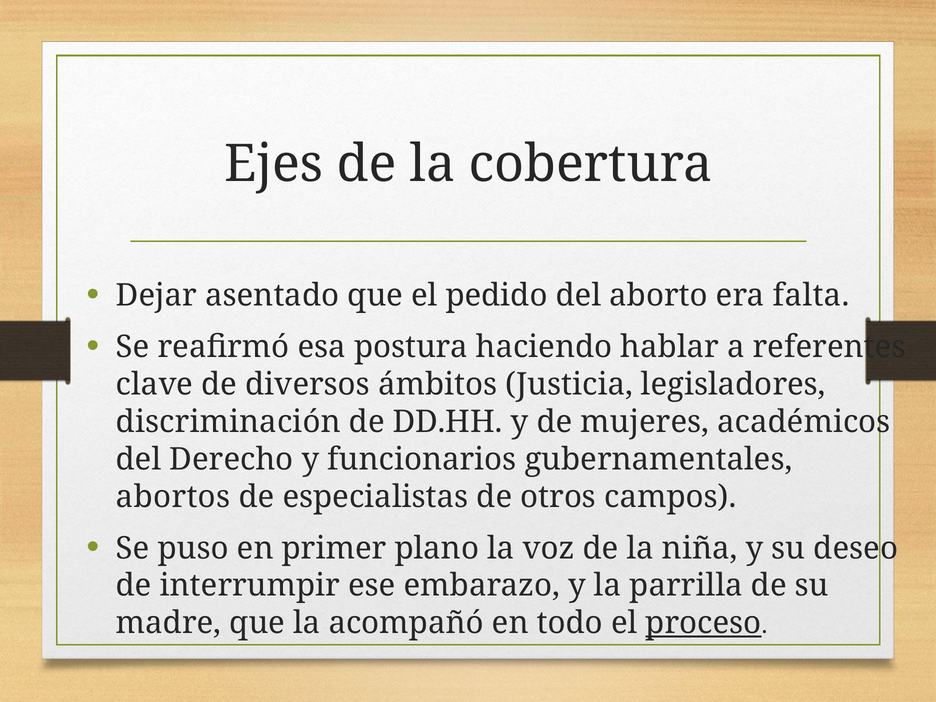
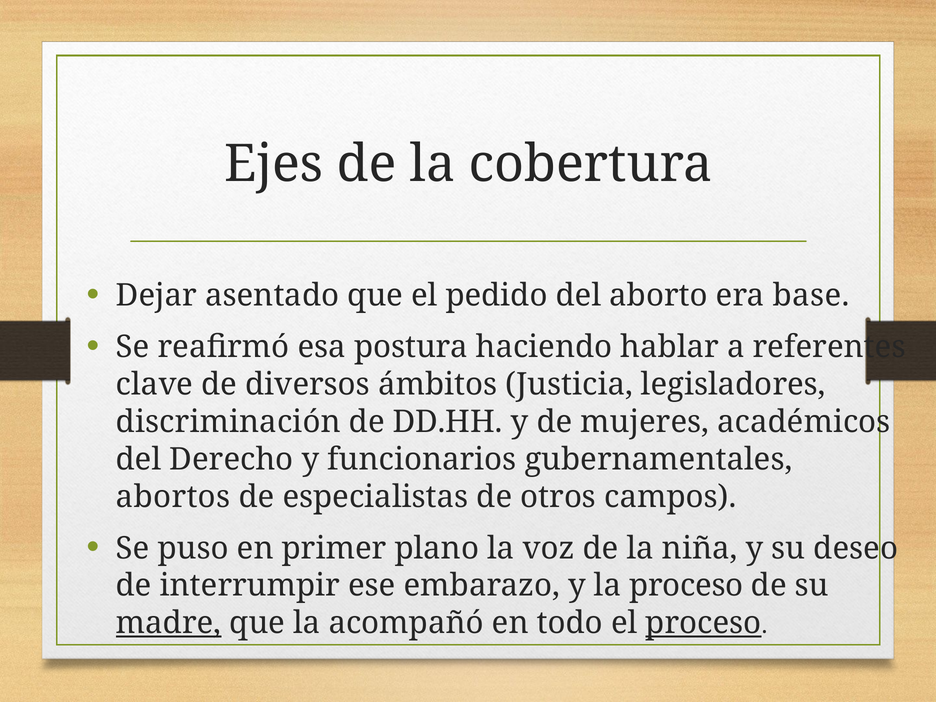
falta: falta -> base
la parrilla: parrilla -> proceso
madre underline: none -> present
